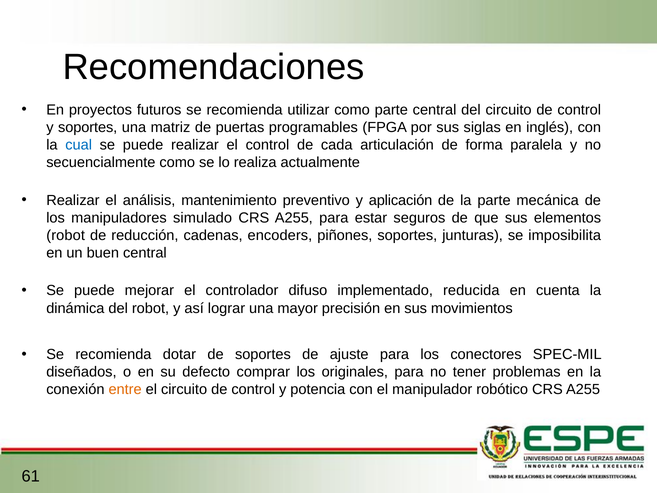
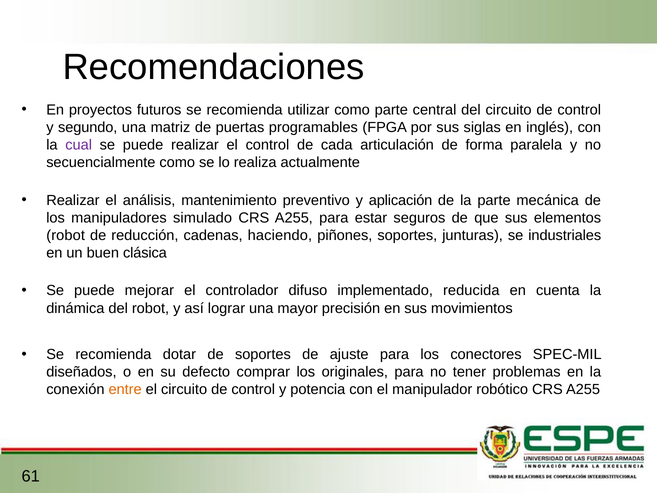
y soportes: soportes -> segundo
cual colour: blue -> purple
encoders: encoders -> haciendo
imposibilita: imposibilita -> industriales
buen central: central -> clásica
